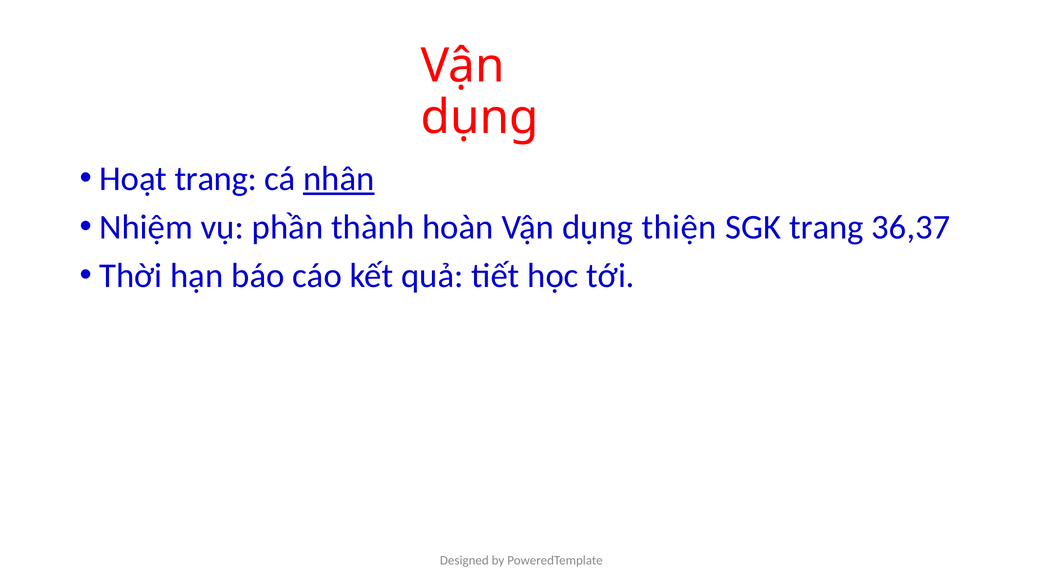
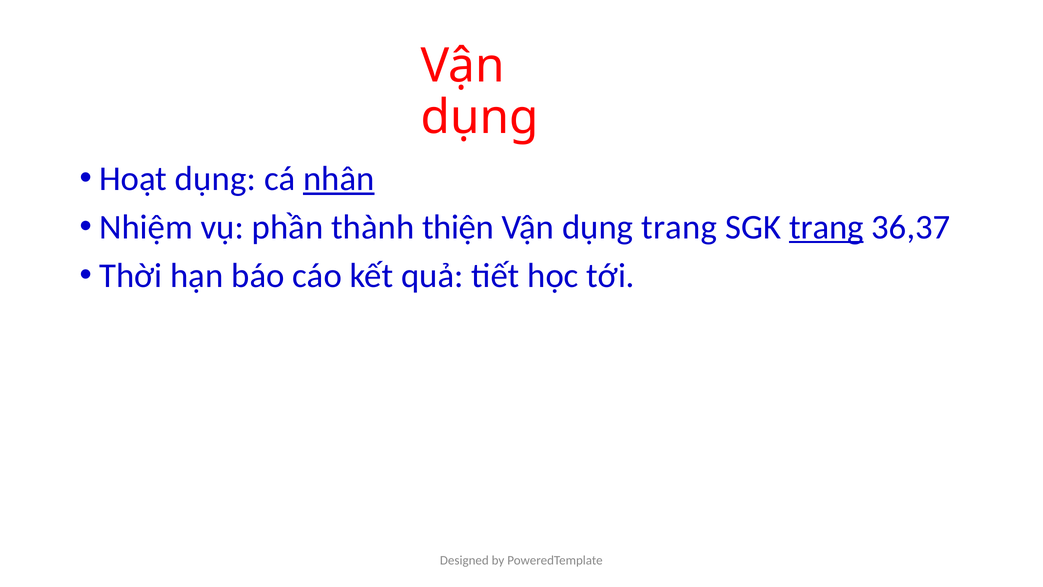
Hoạt trang: trang -> dụng
hoàn: hoàn -> thiện
dụng thiện: thiện -> trang
trang at (826, 227) underline: none -> present
